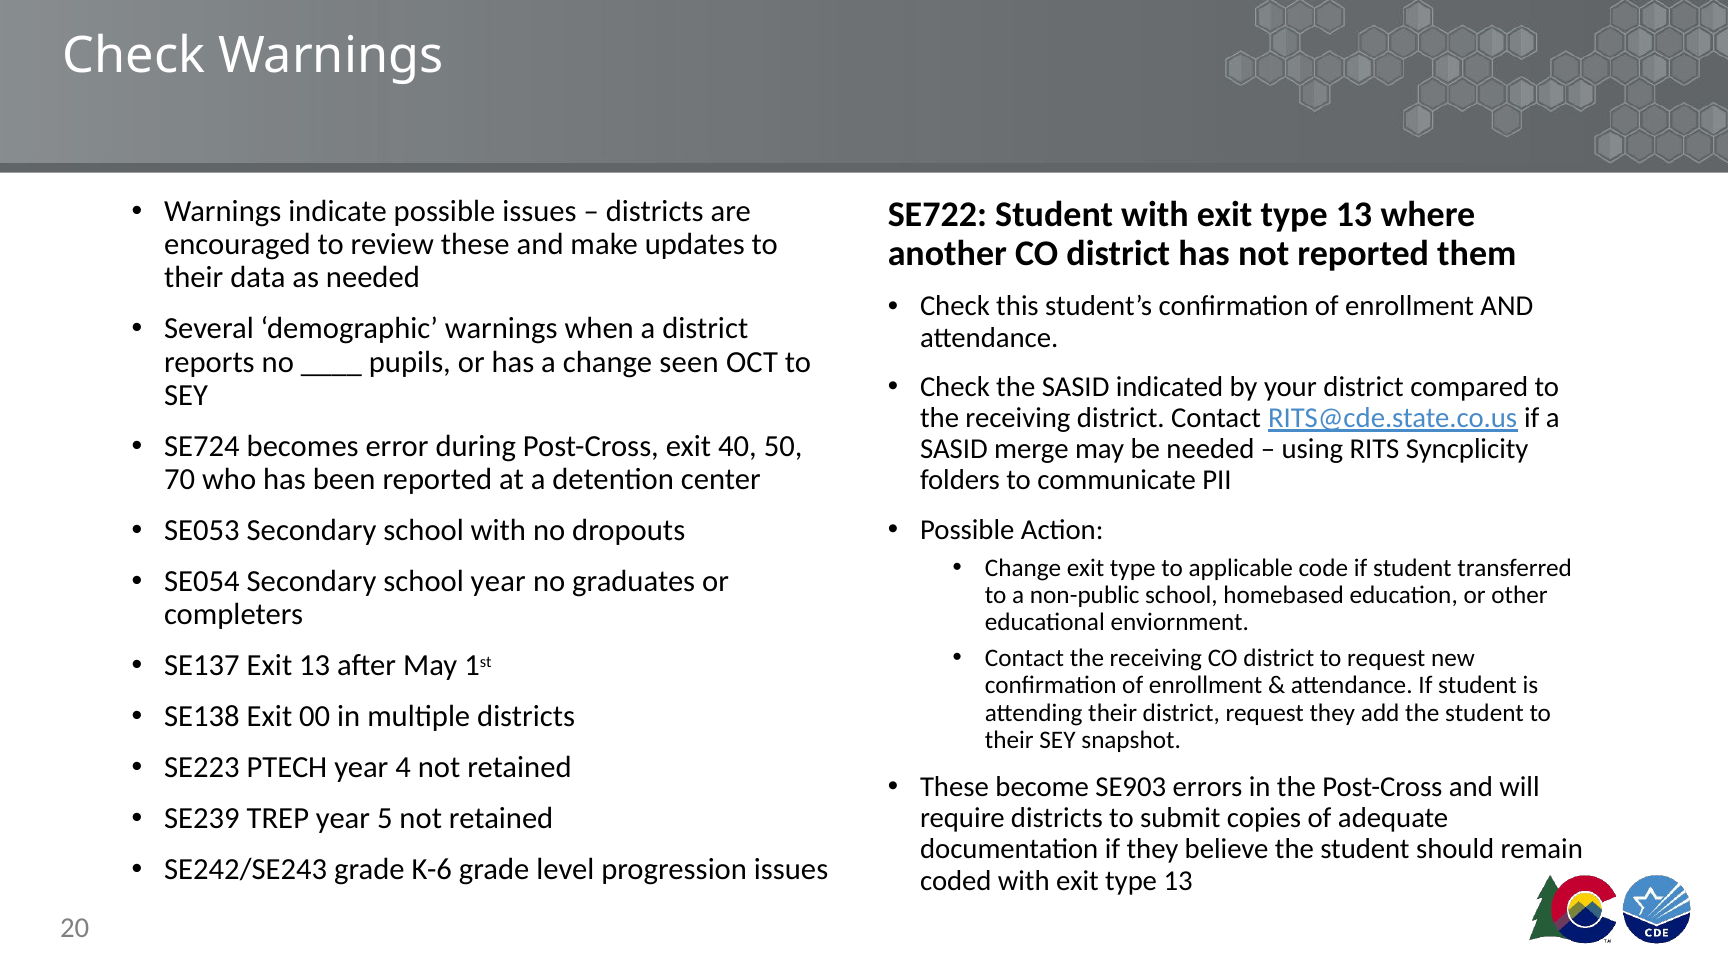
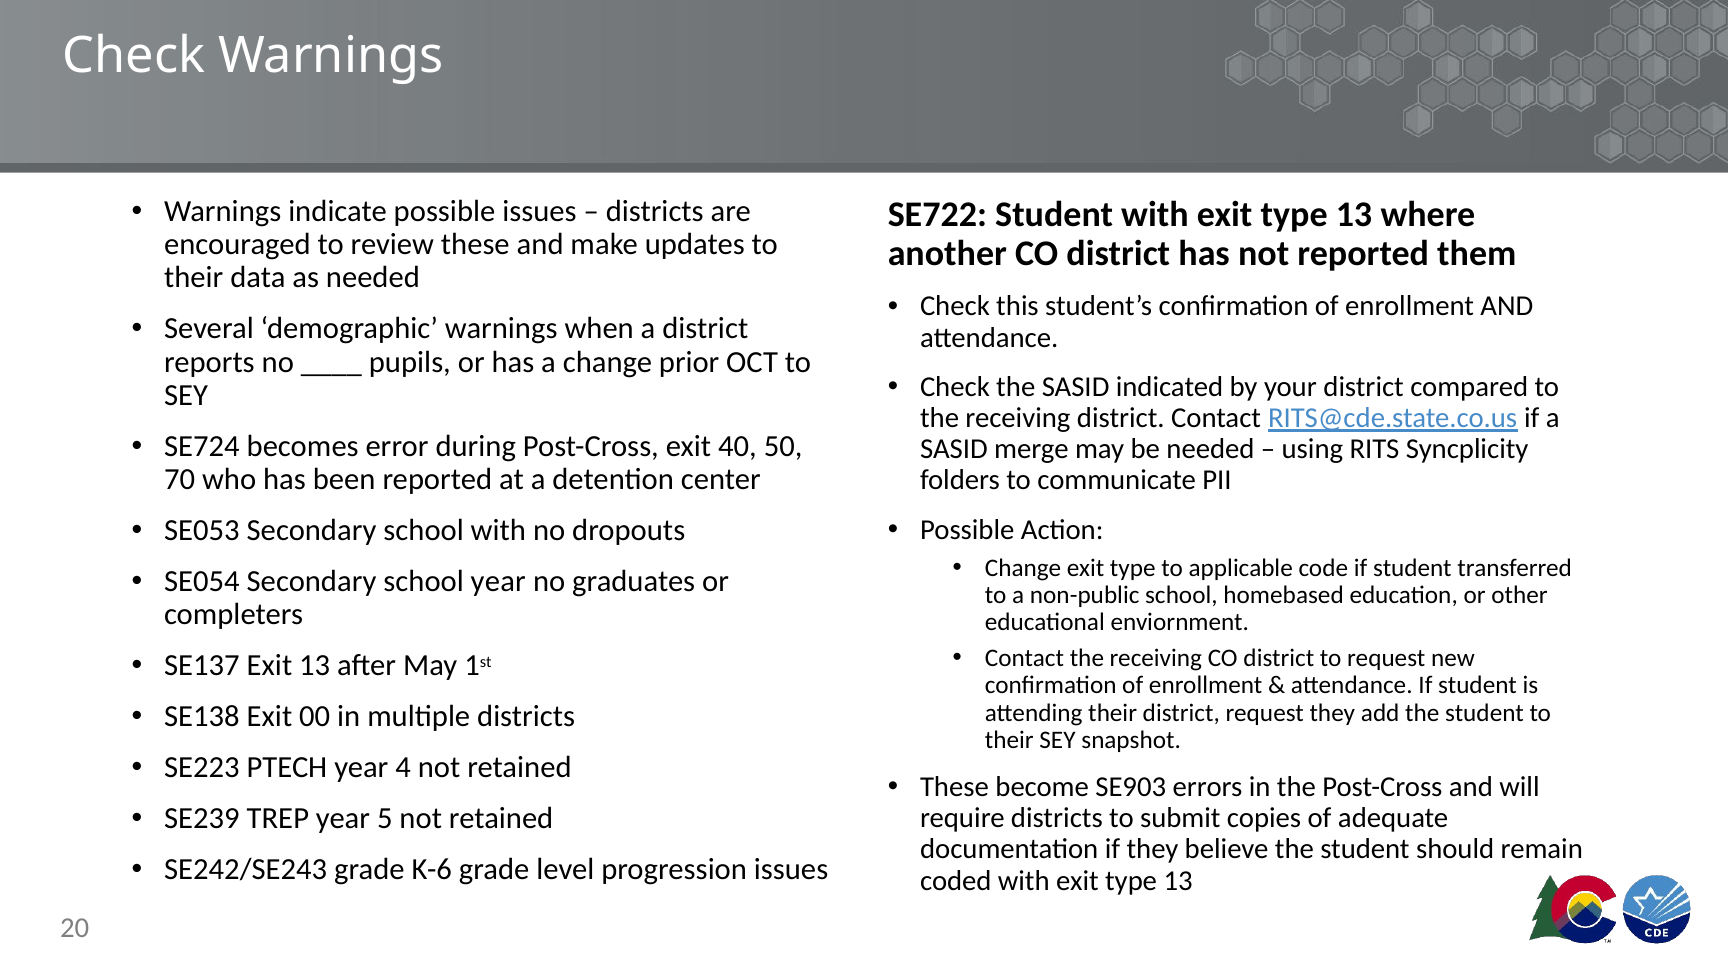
seen: seen -> prior
